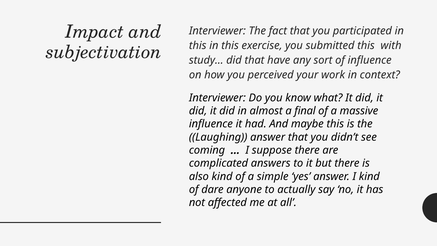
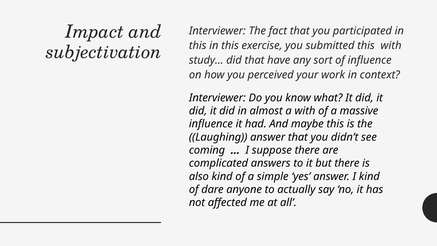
a final: final -> with
